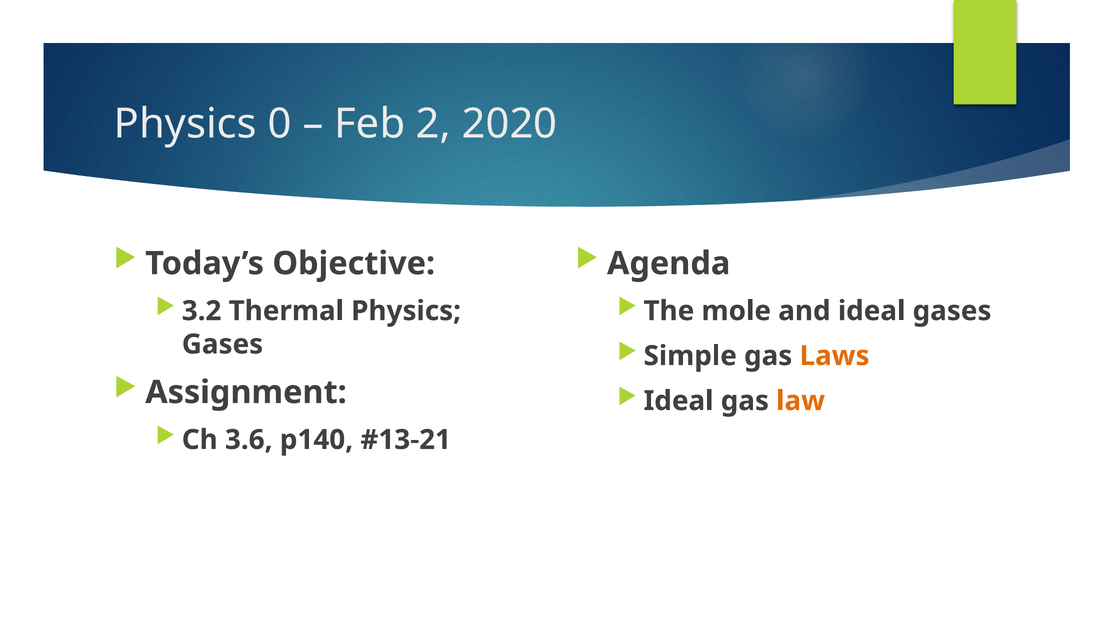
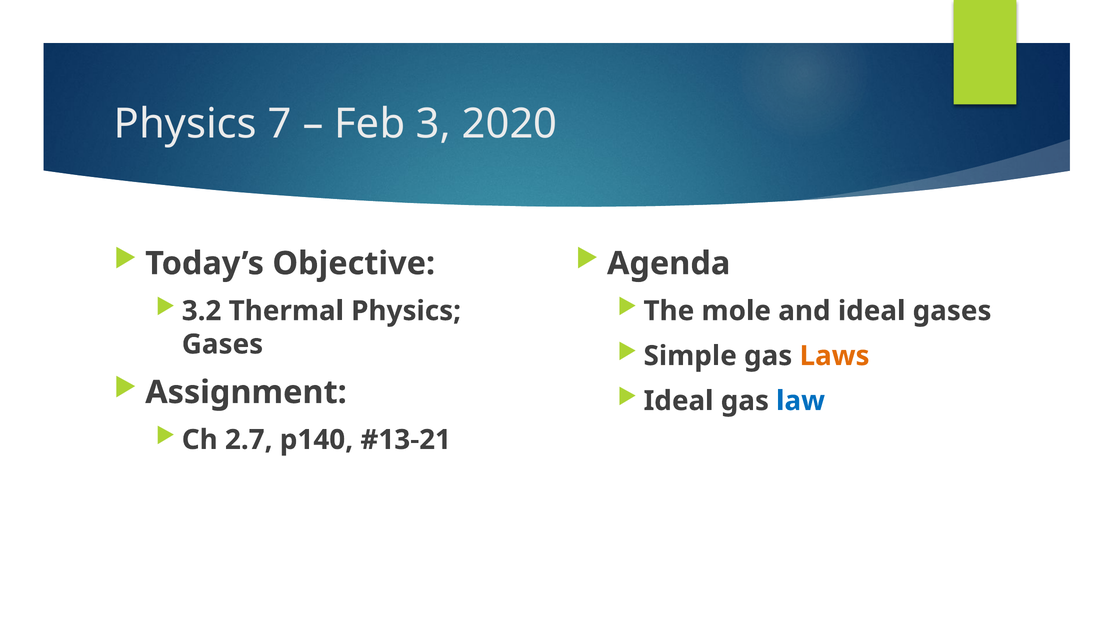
0: 0 -> 7
2: 2 -> 3
law colour: orange -> blue
3.6: 3.6 -> 2.7
